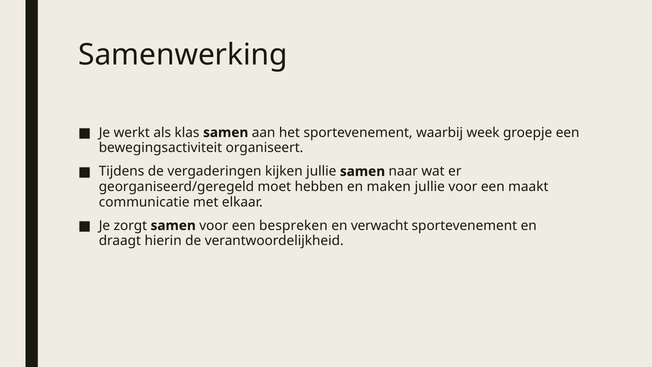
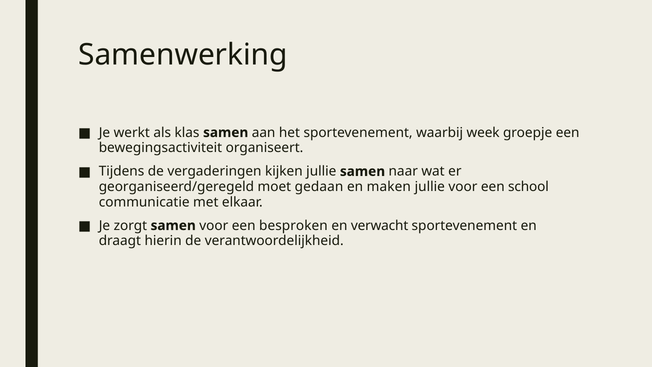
hebben: hebben -> gedaan
maakt: maakt -> school
bespreken: bespreken -> besproken
